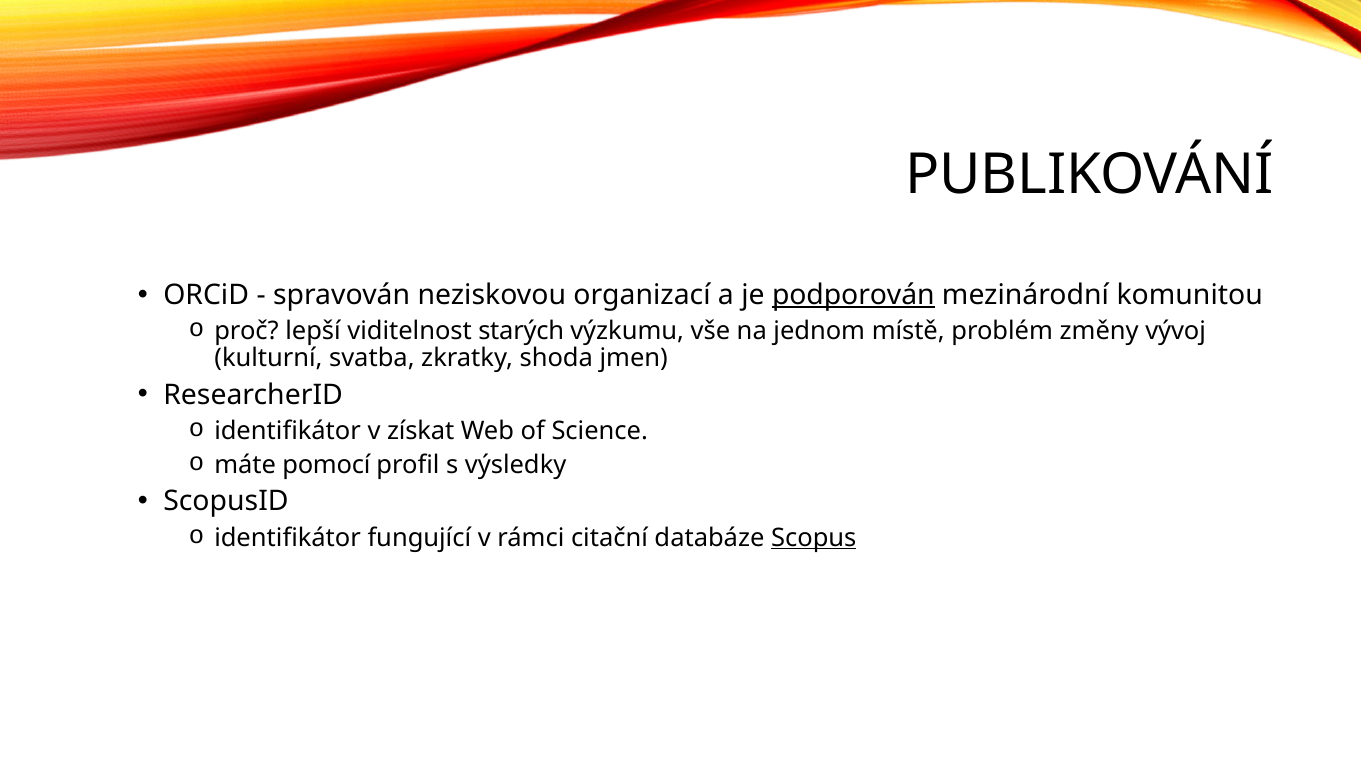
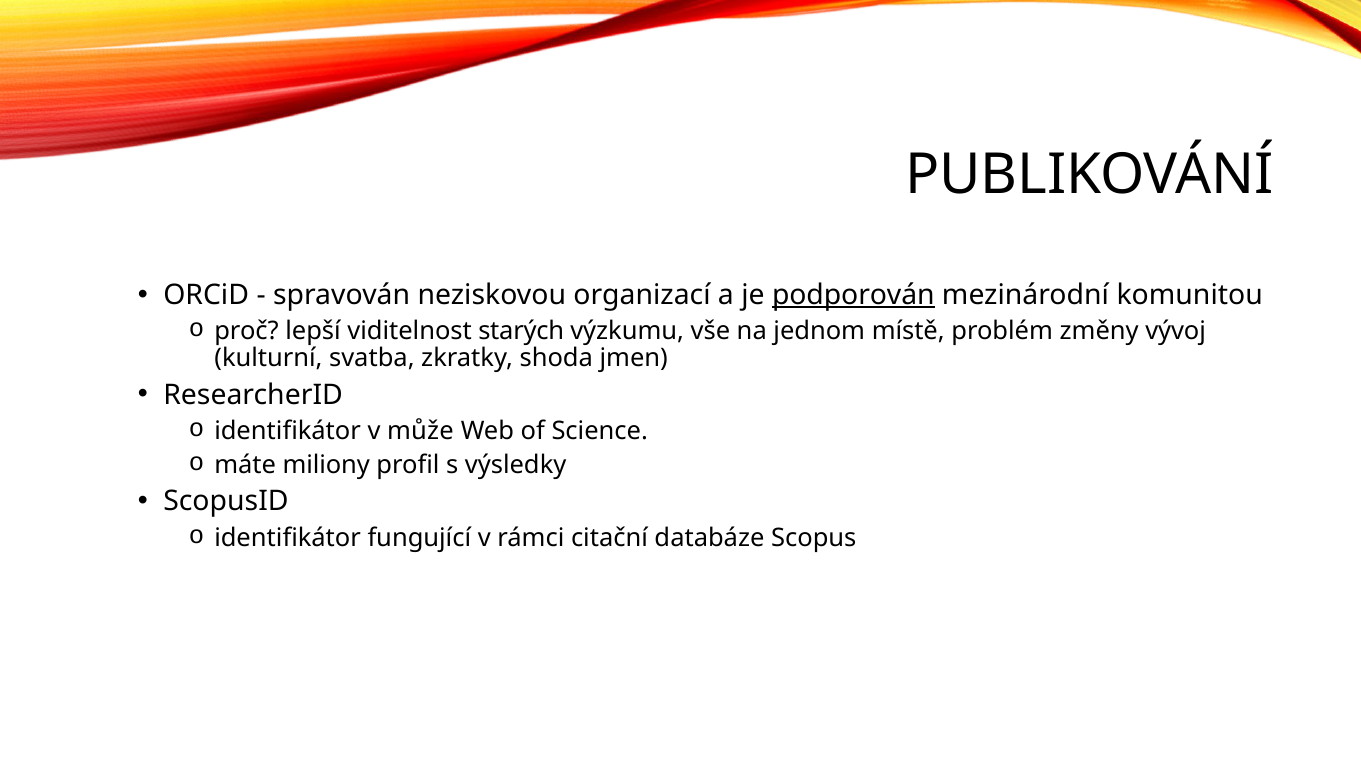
získat: získat -> může
pomocí: pomocí -> miliony
Scopus underline: present -> none
